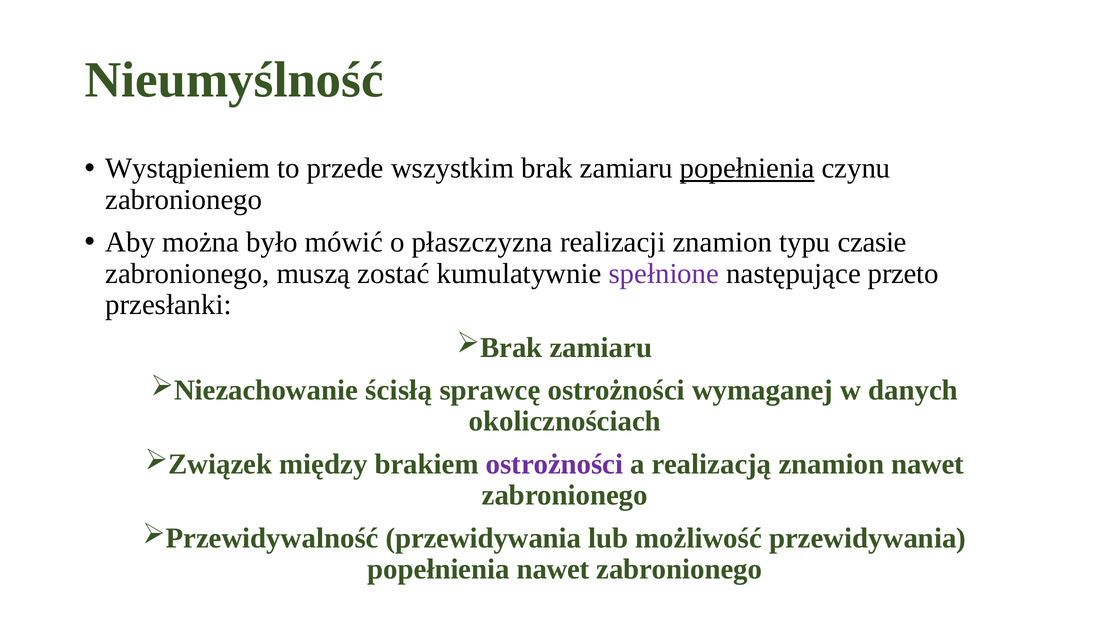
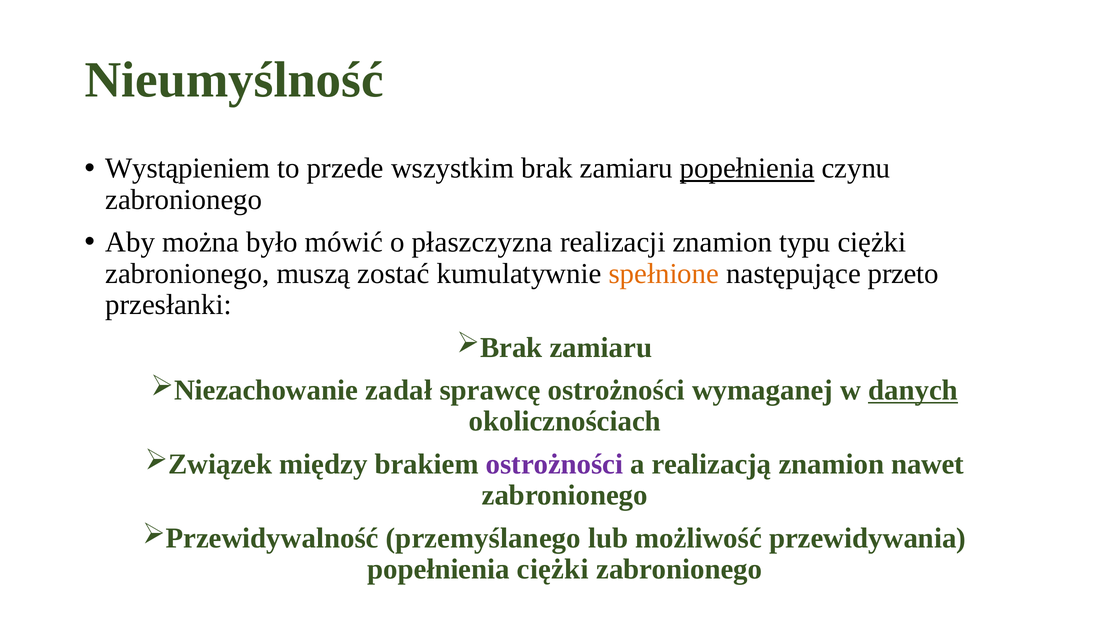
typu czasie: czasie -> ciężki
spełnione colour: purple -> orange
ścisłą: ścisłą -> zadał
danych underline: none -> present
przewidywania at (483, 538): przewidywania -> przemyślanego
popełnienia nawet: nawet -> ciężki
